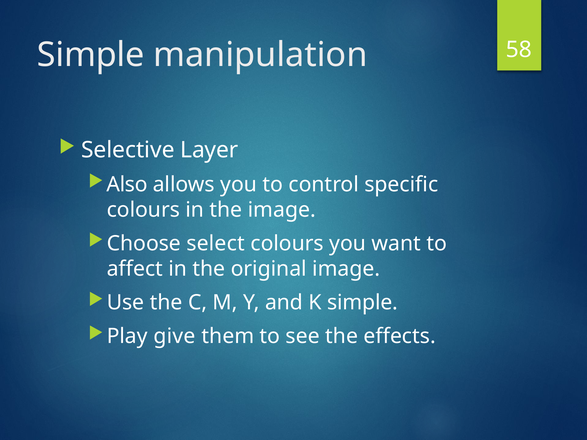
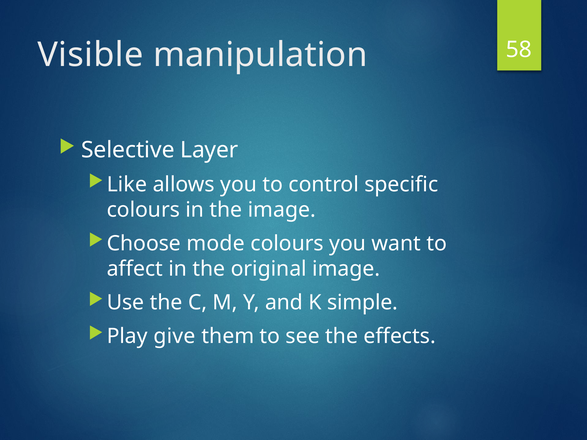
Simple at (91, 55): Simple -> Visible
Also: Also -> Like
select: select -> mode
